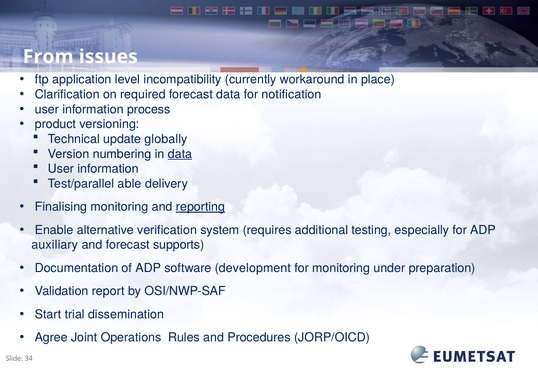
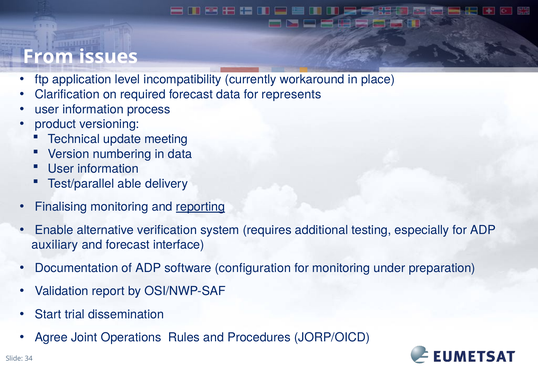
notification: notification -> represents
globally: globally -> meeting
data at (180, 154) underline: present -> none
supports: supports -> interface
development: development -> configuration
